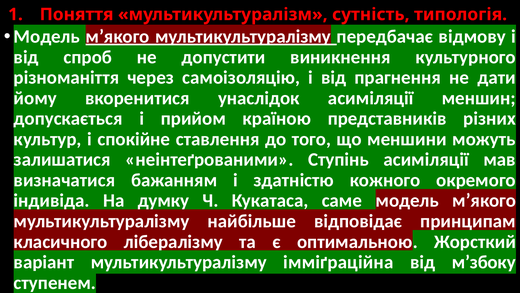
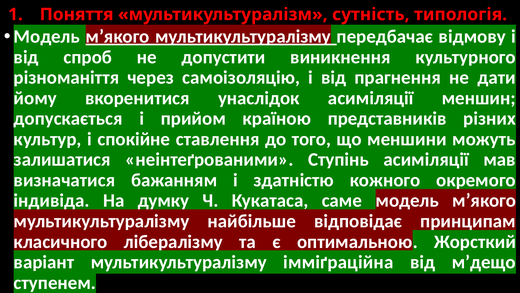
м’збоку: м’збоку -> м’дещо
